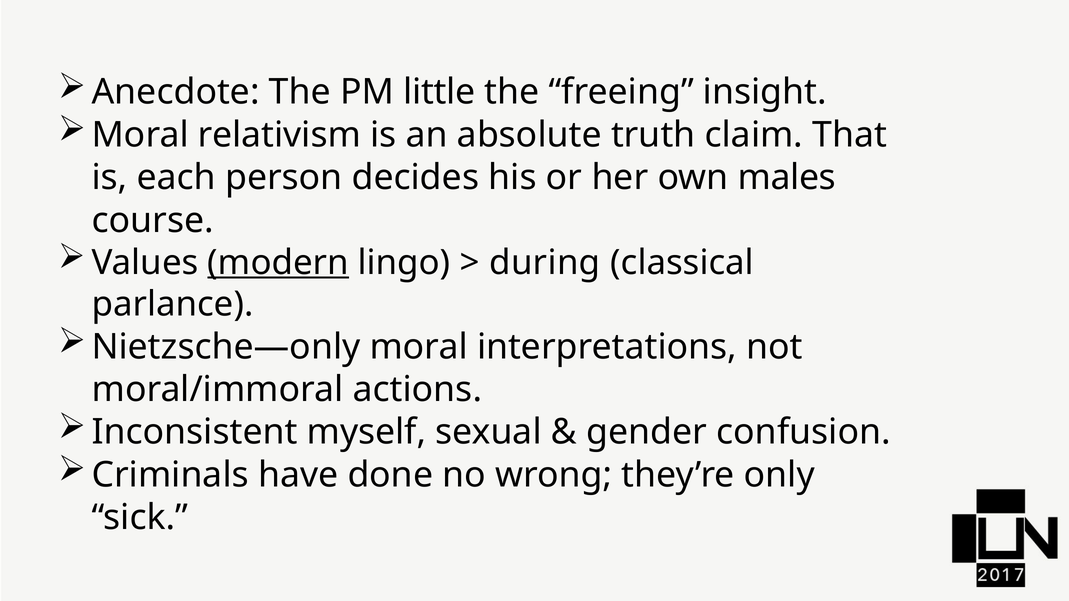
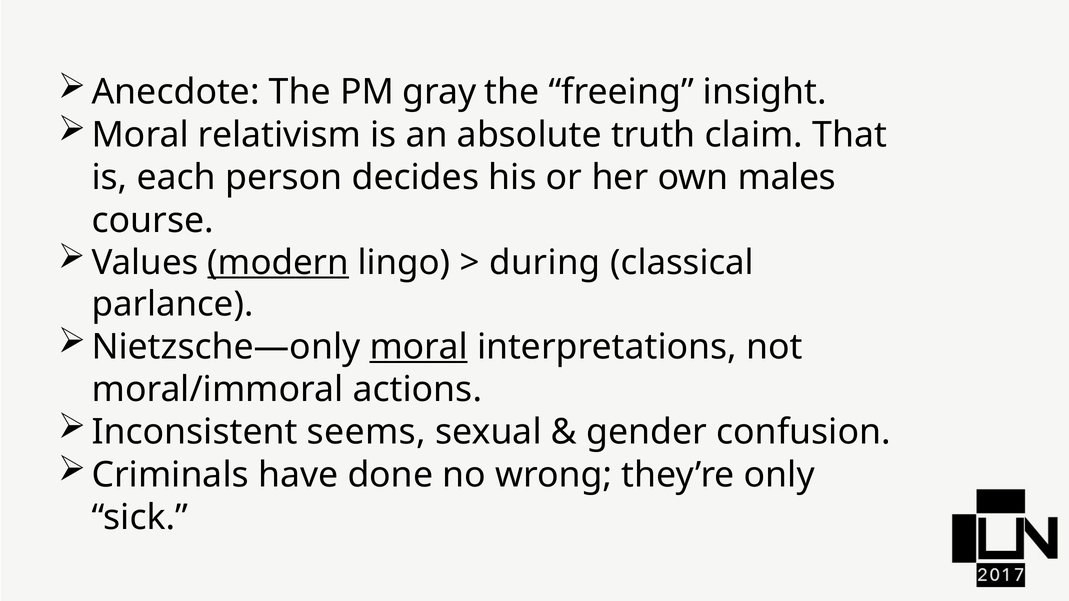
little: little -> gray
moral at (419, 347) underline: none -> present
myself: myself -> seems
